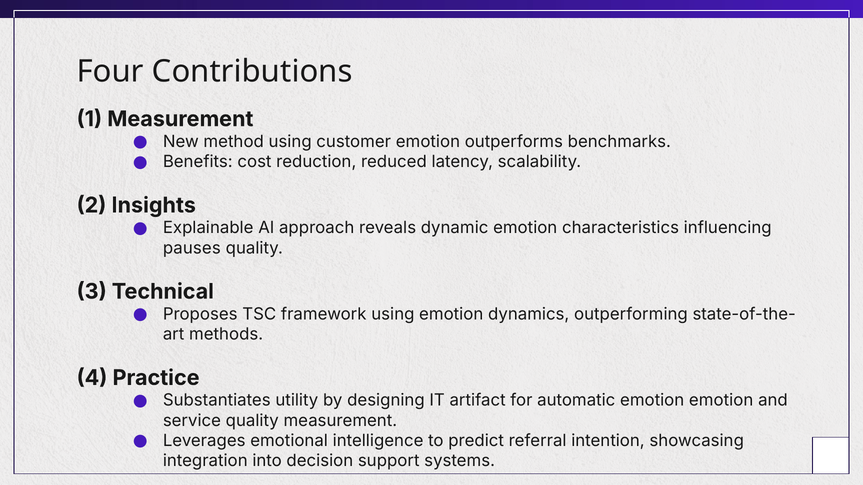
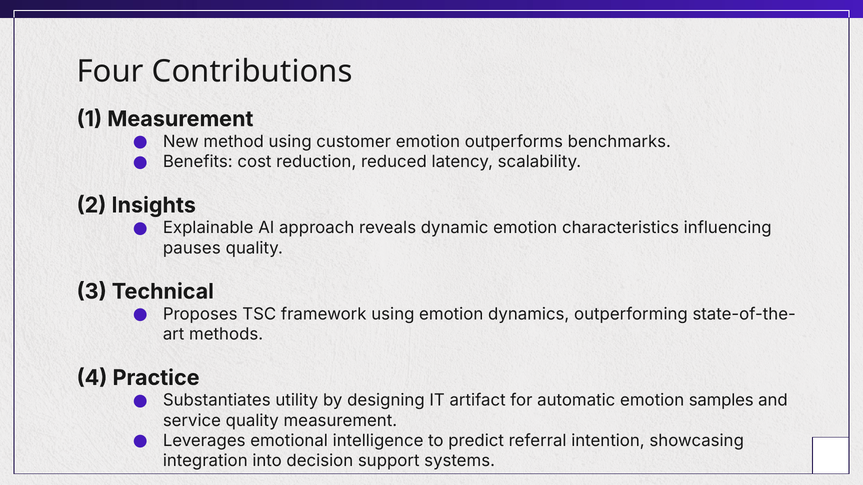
emotion emotion: emotion -> samples
